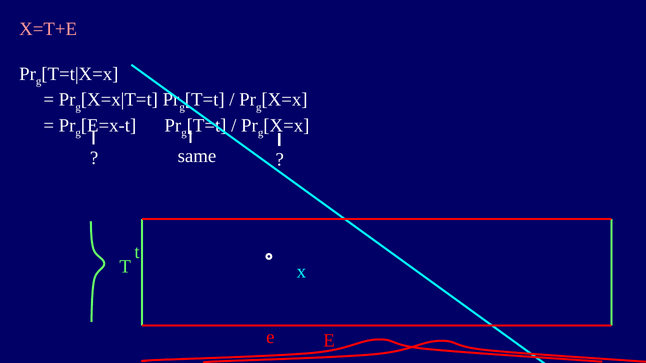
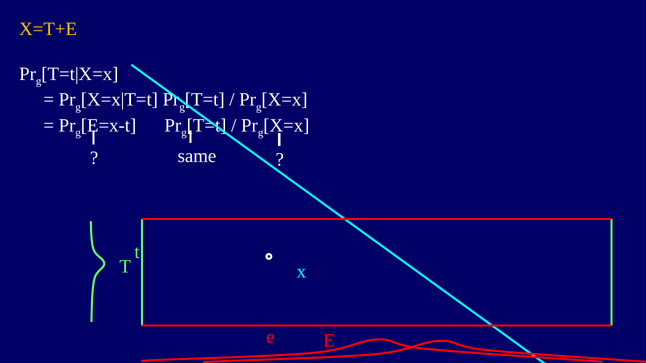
X=T+E colour: pink -> yellow
